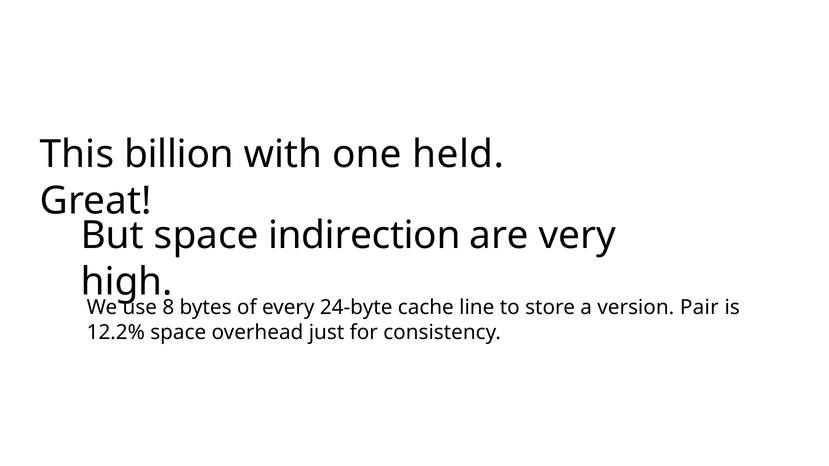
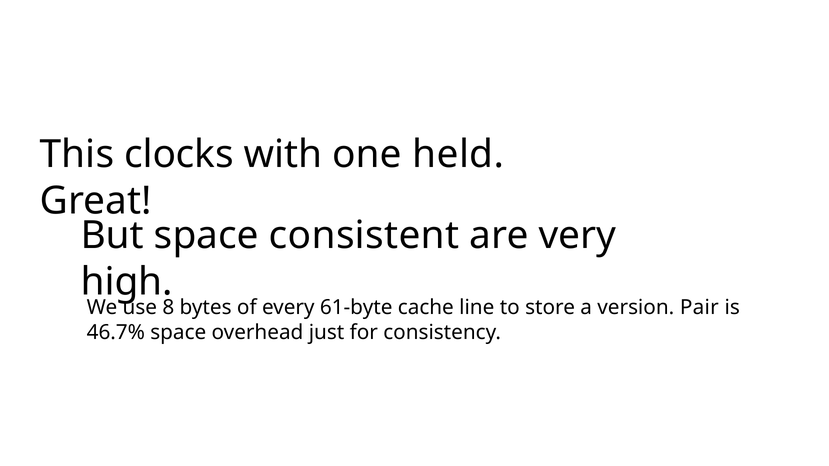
billion: billion -> clocks
indirection: indirection -> consistent
24-byte: 24-byte -> 61-byte
12.2%: 12.2% -> 46.7%
